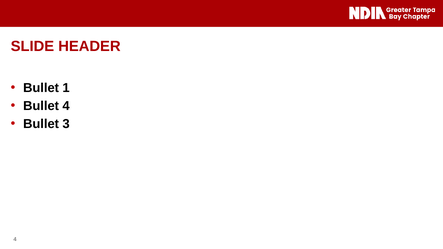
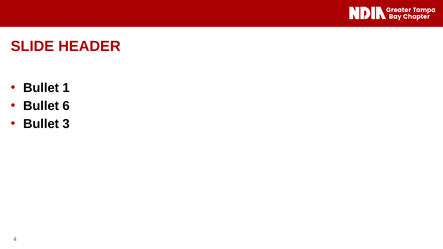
Bullet 4: 4 -> 6
